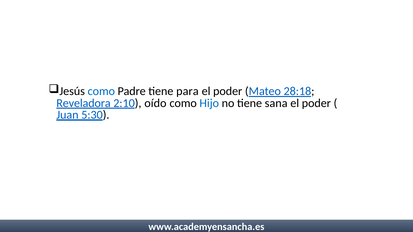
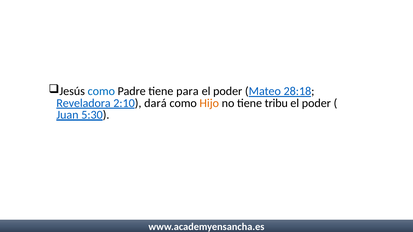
oído: oído -> dará
Hijo colour: blue -> orange
sana: sana -> tribu
